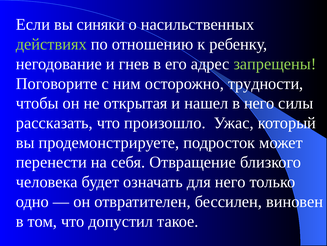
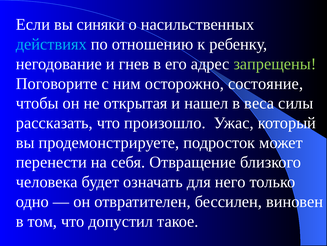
действиях colour: light green -> light blue
трудности: трудности -> состояние
в него: него -> веса
